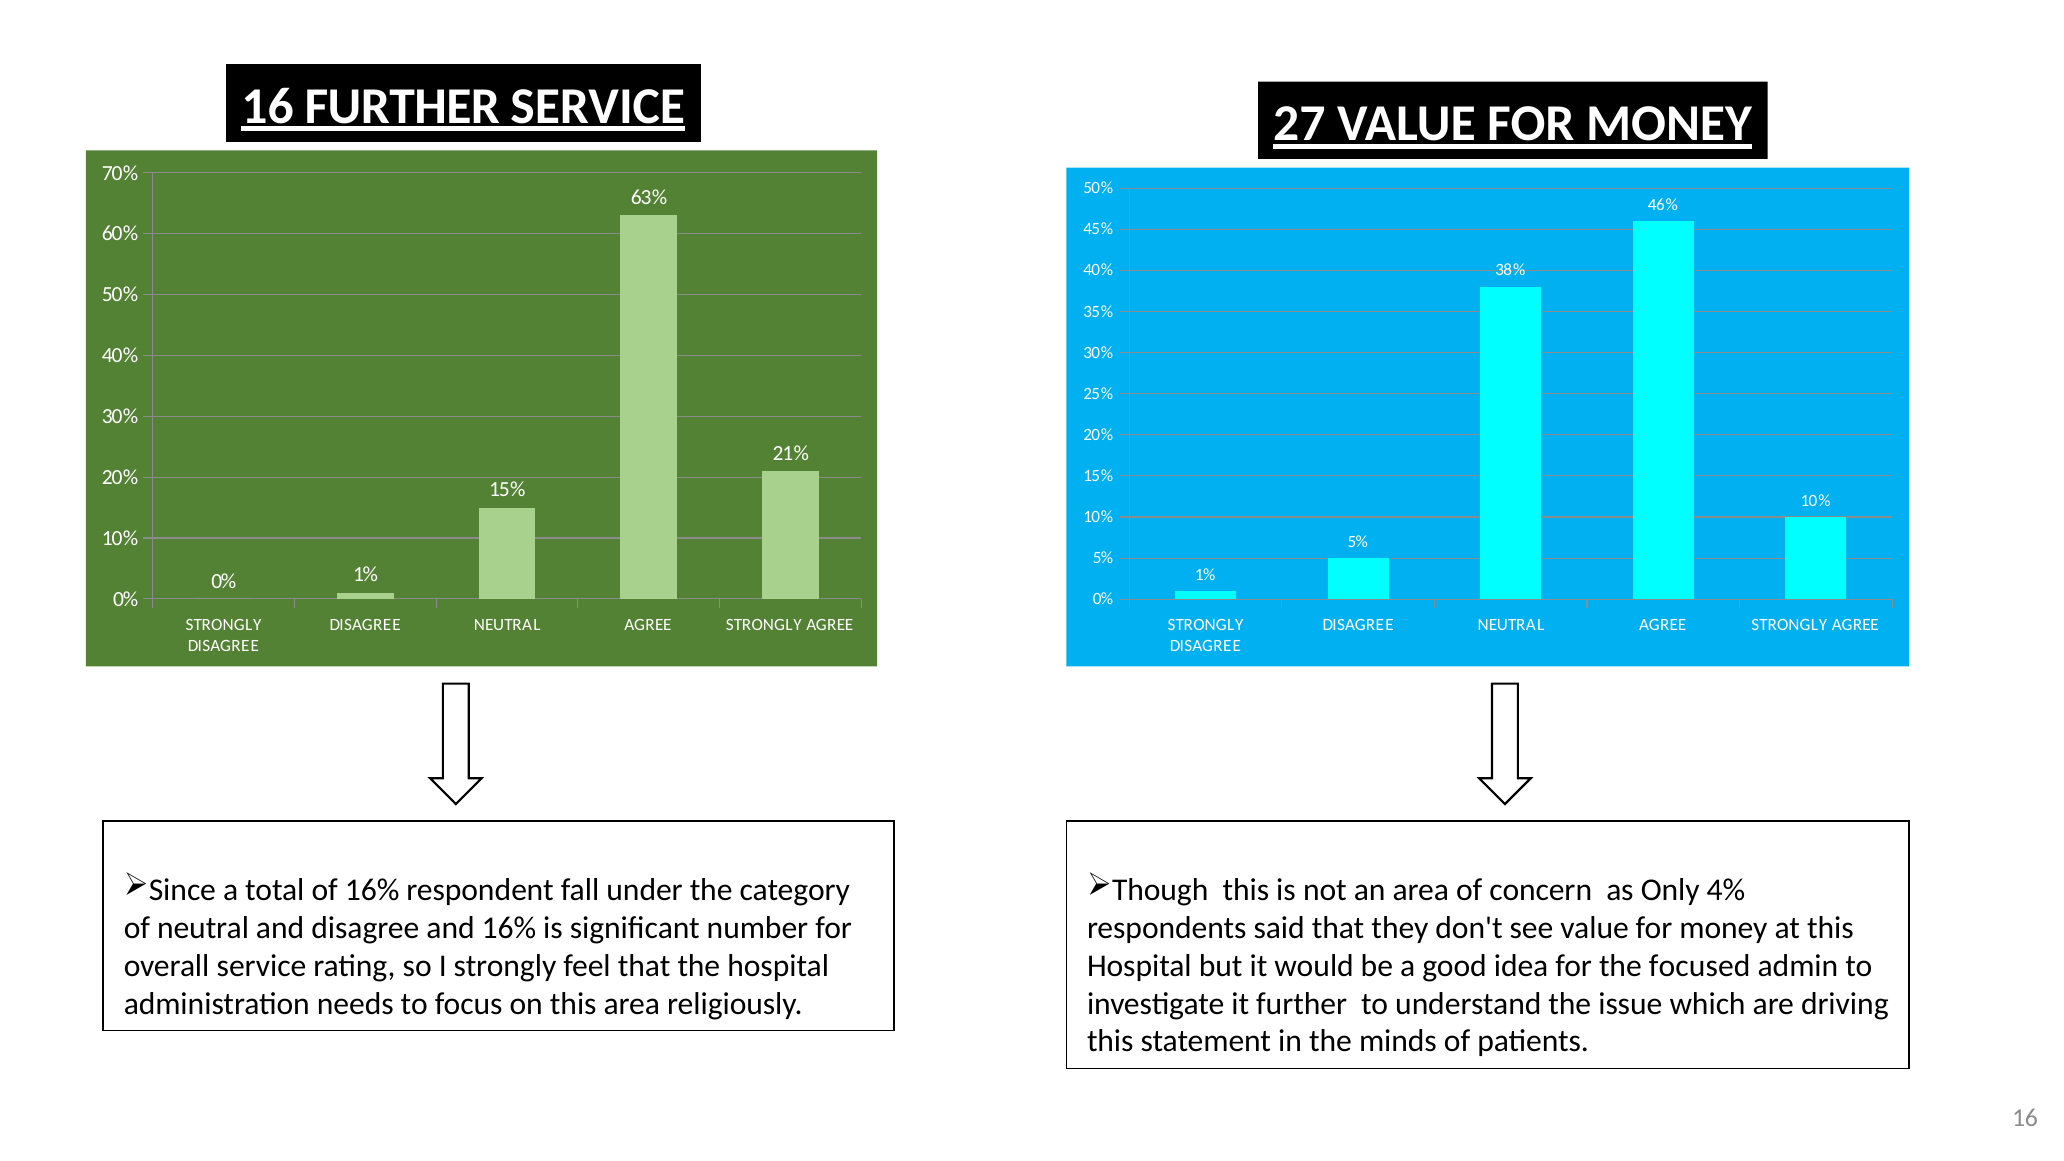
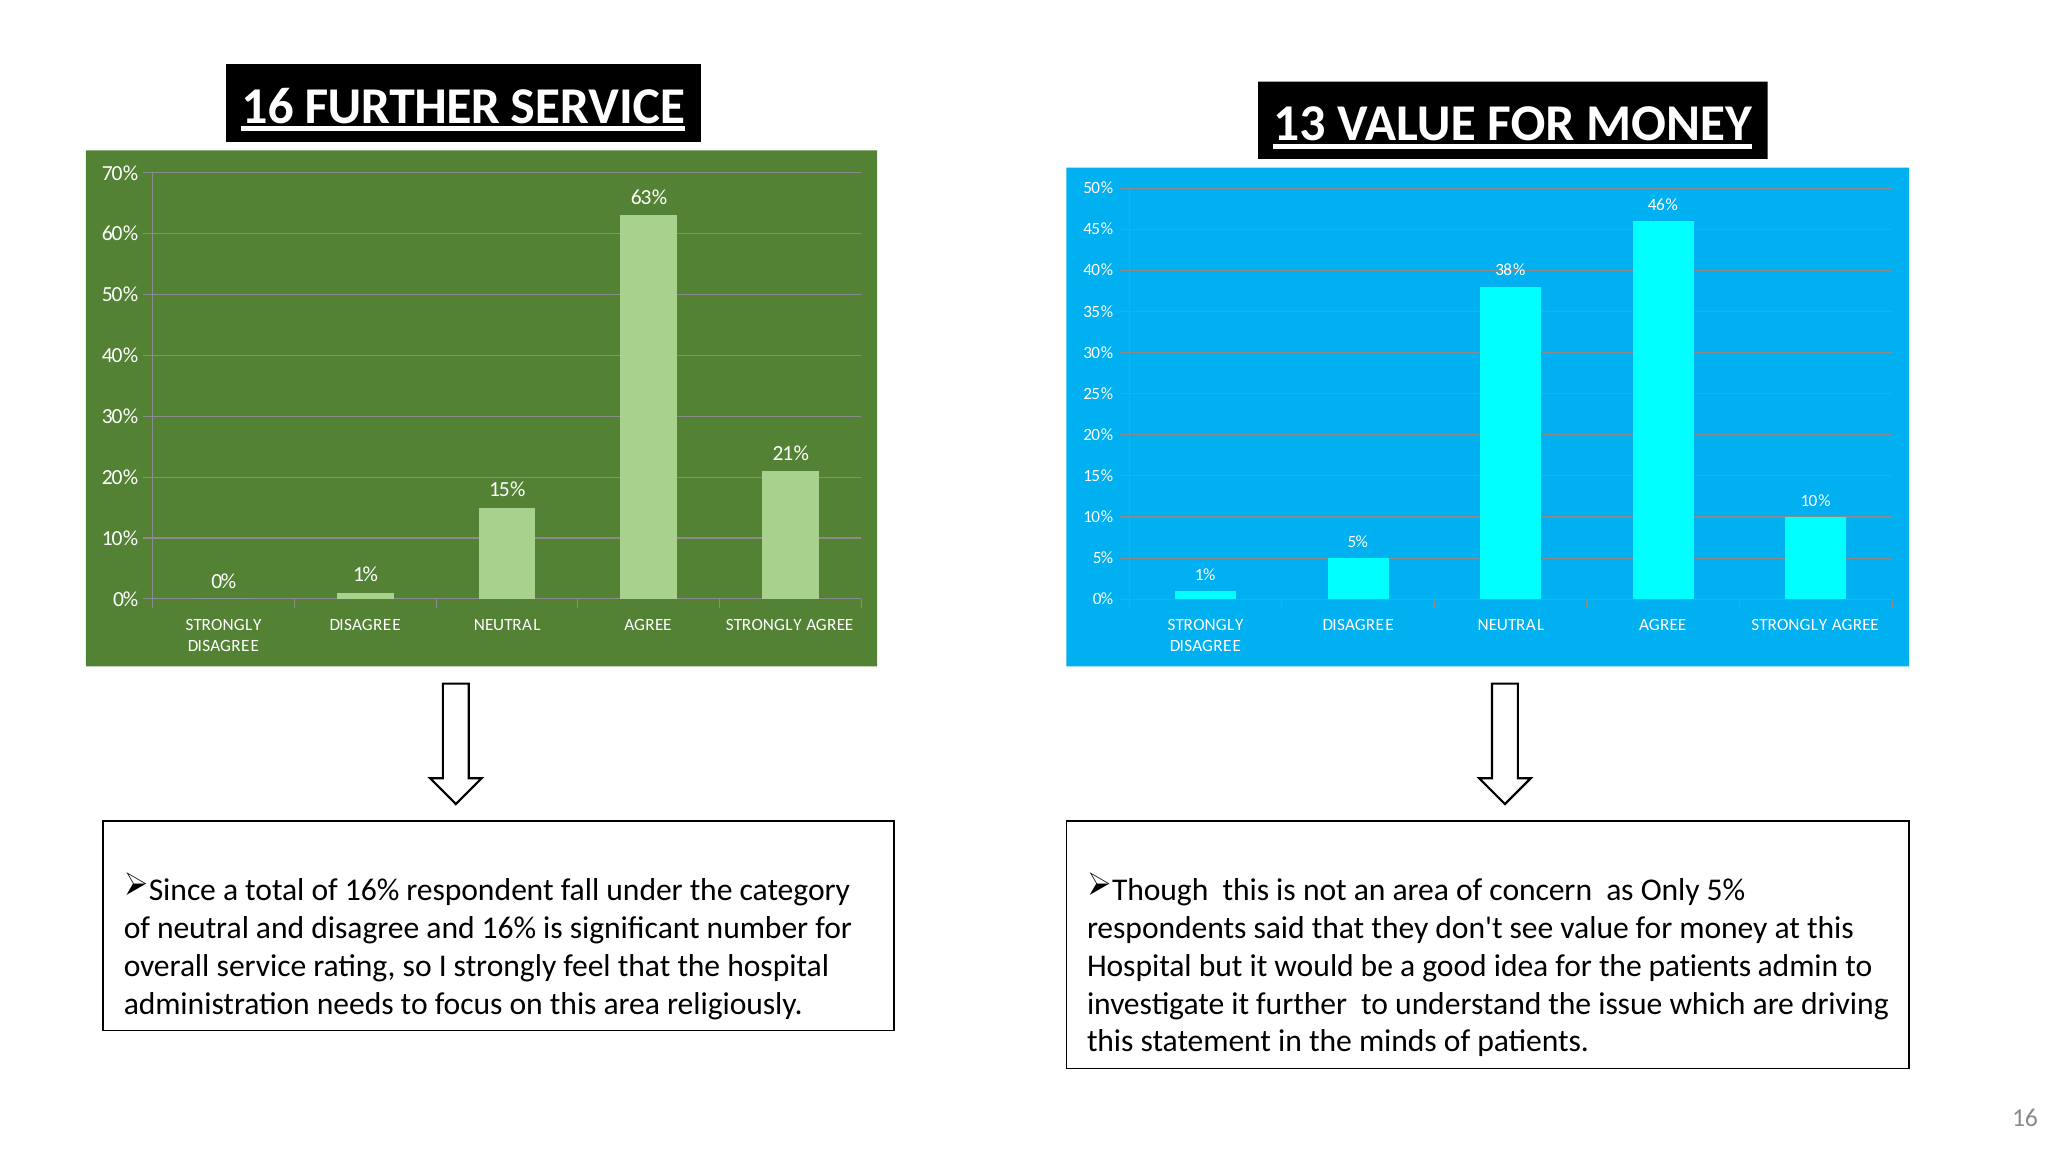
27: 27 -> 13
Only 4%: 4% -> 5%
the focused: focused -> patients
